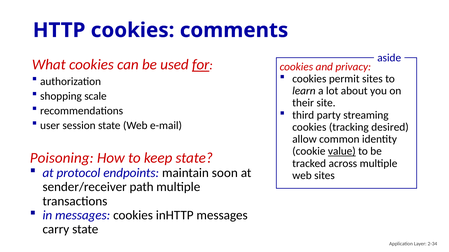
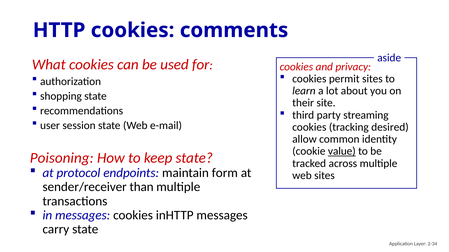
for underline: present -> none
shopping scale: scale -> state
soon: soon -> form
path: path -> than
